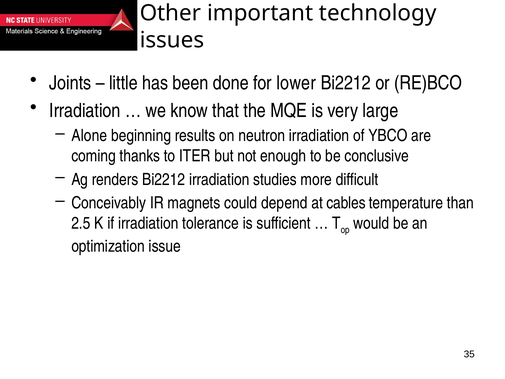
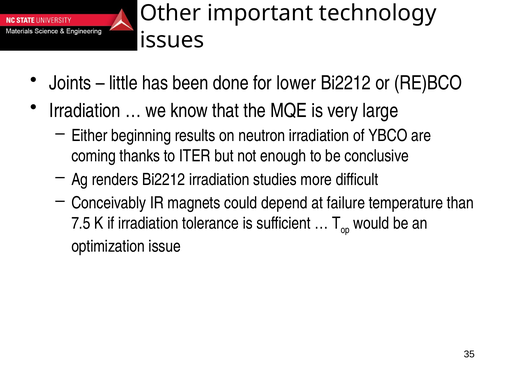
Alone: Alone -> Either
cables: cables -> failure
2.5: 2.5 -> 7.5
